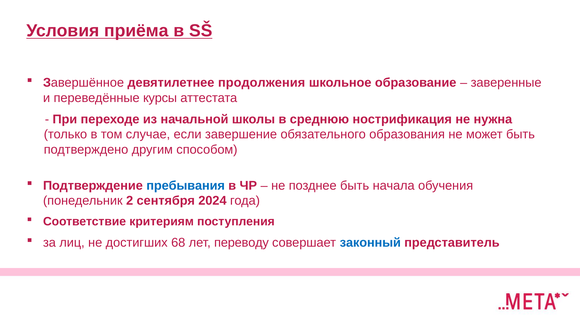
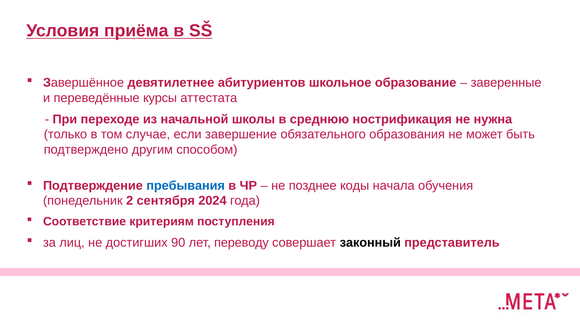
продолжения: продолжения -> абитуриентов
позднее быть: быть -> коды
68: 68 -> 90
законный colour: blue -> black
